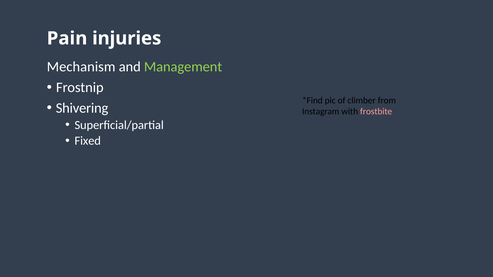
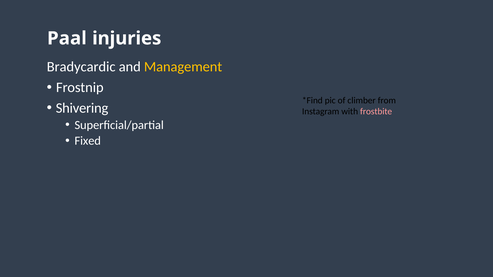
Pain: Pain -> Paal
Mechanism: Mechanism -> Bradycardic
Management colour: light green -> yellow
